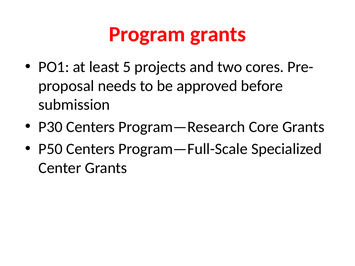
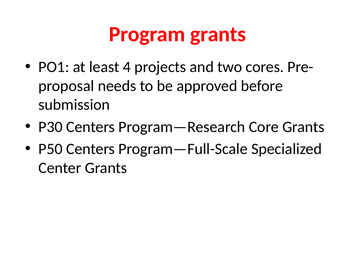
5: 5 -> 4
